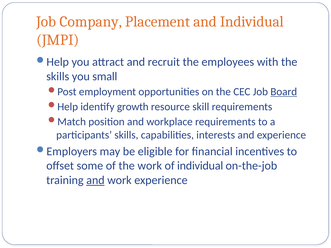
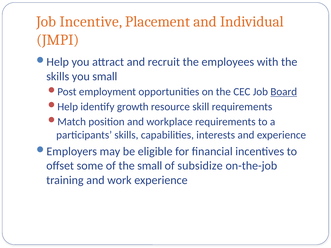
Company: Company -> Incentive
the work: work -> small
of individual: individual -> subsidize
and at (95, 180) underline: present -> none
